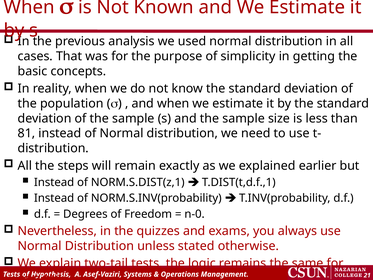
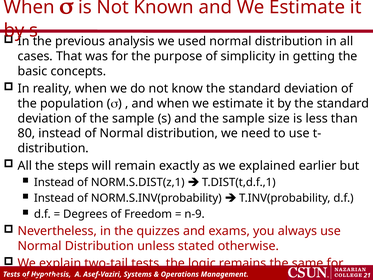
81: 81 -> 80
n-0: n-0 -> n-9
